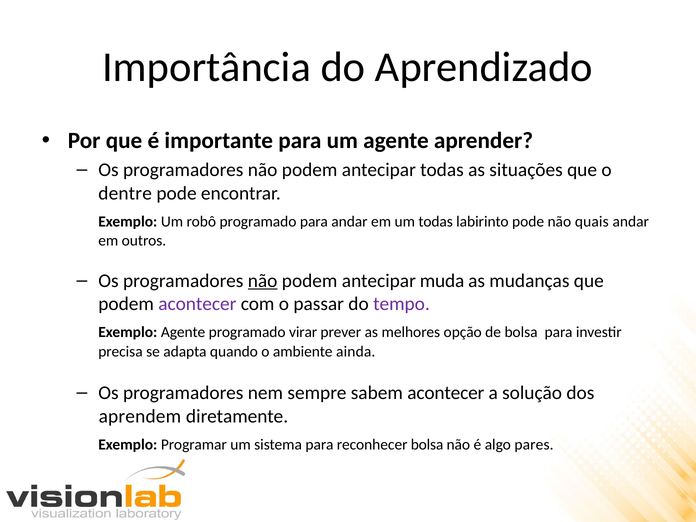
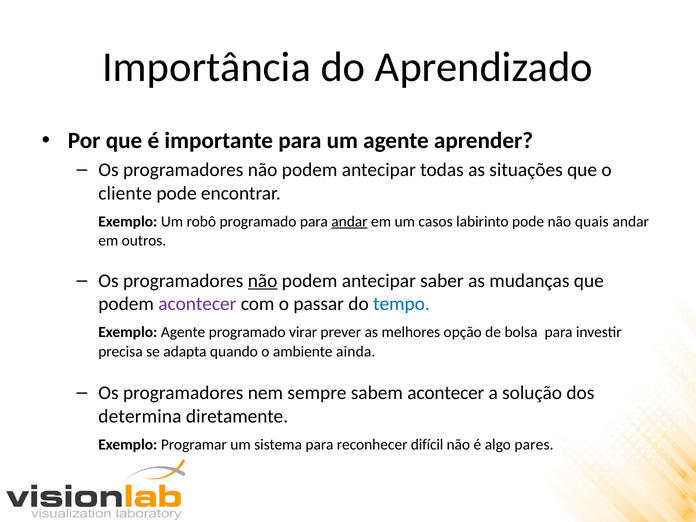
dentre: dentre -> cliente
andar at (349, 222) underline: none -> present
um todas: todas -> casos
muda: muda -> saber
tempo colour: purple -> blue
aprendem: aprendem -> determina
reconhecer bolsa: bolsa -> difícil
